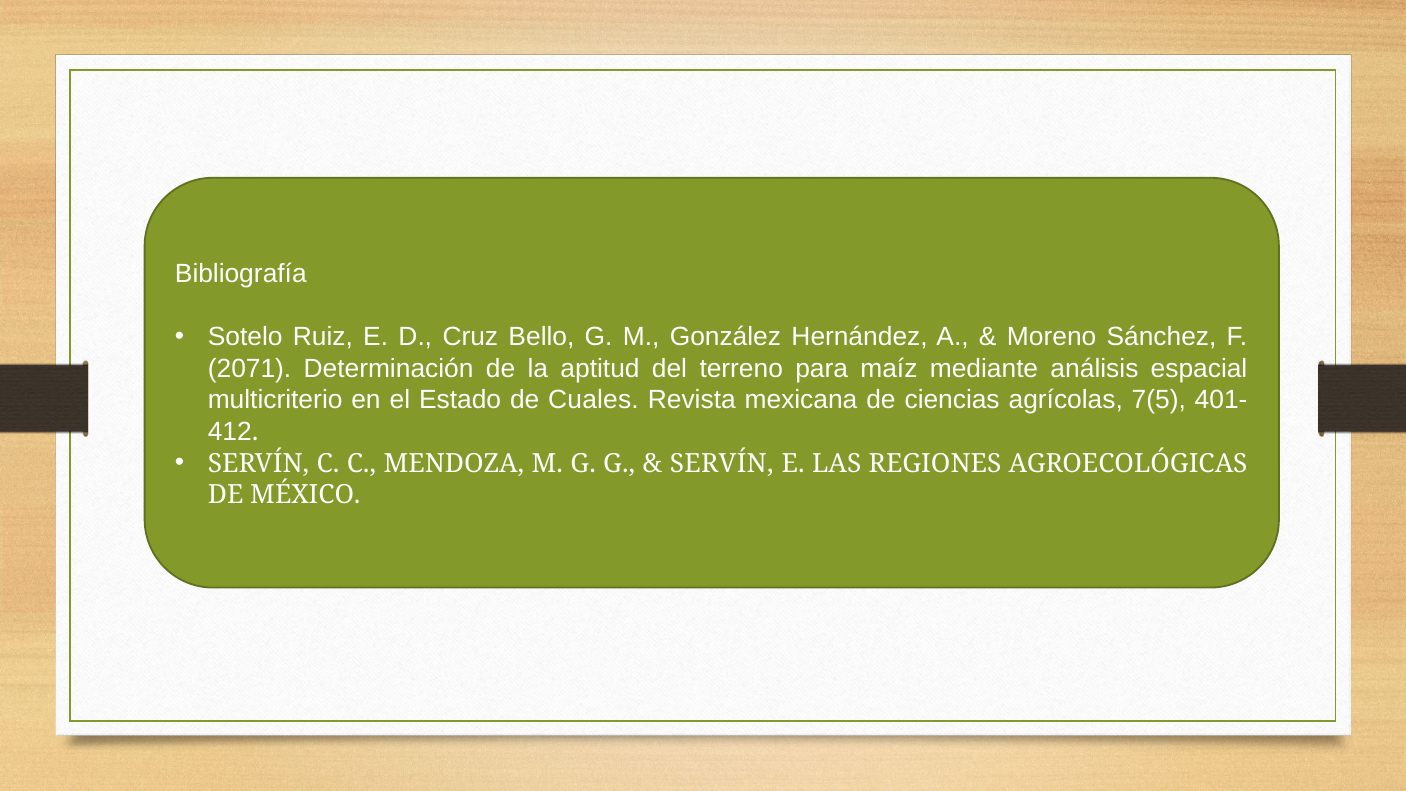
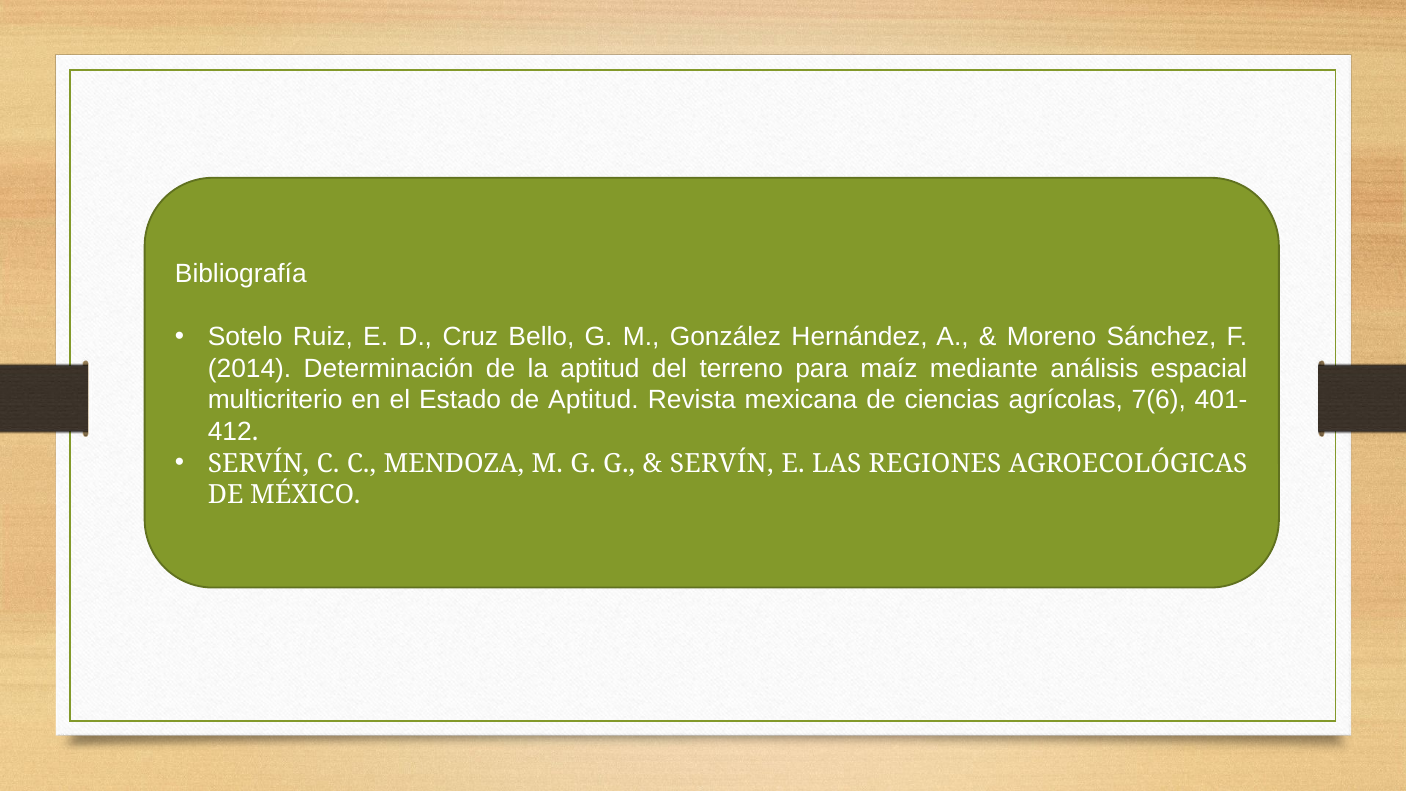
2071: 2071 -> 2014
de Cuales: Cuales -> Aptitud
7(5: 7(5 -> 7(6
